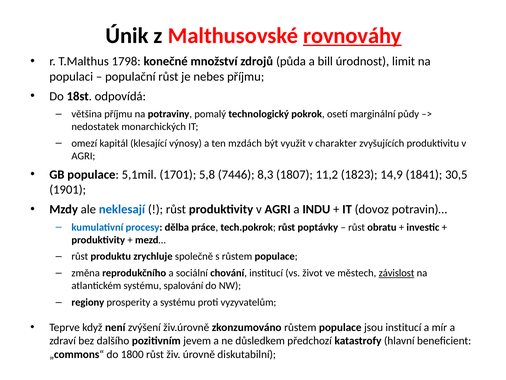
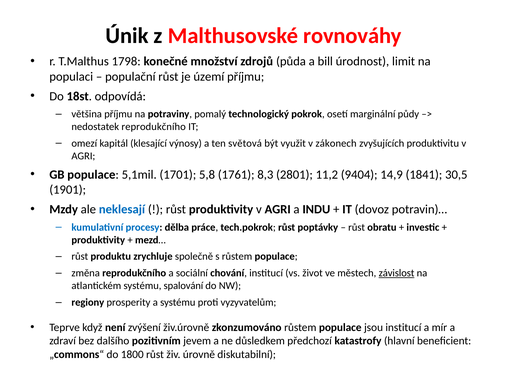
rovnováhy underline: present -> none
nebes: nebes -> území
nedostatek monarchických: monarchických -> reprodukčního
mzdách: mzdách -> světová
charakter: charakter -> zákonech
7446: 7446 -> 1761
1807: 1807 -> 2801
1823: 1823 -> 9404
